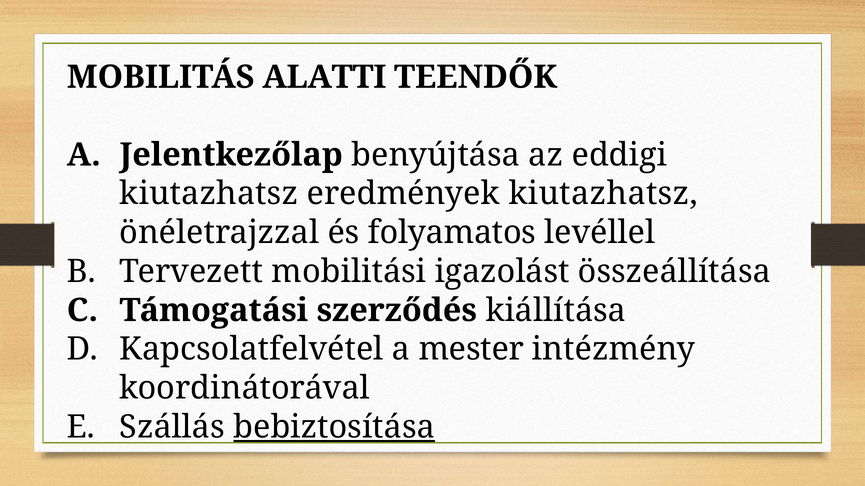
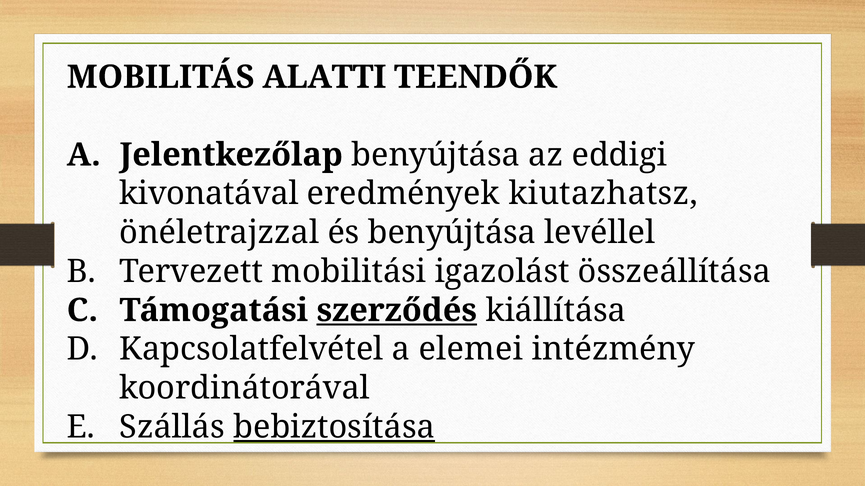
kiutazhatsz at (209, 194): kiutazhatsz -> kivonatával
és folyamatos: folyamatos -> benyújtása
szerződés underline: none -> present
mester: mester -> elemei
